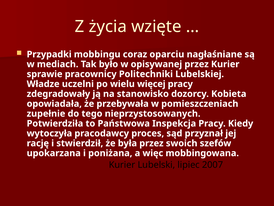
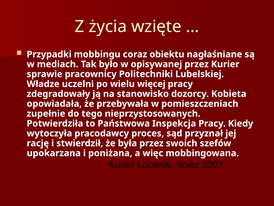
oparciu: oparciu -> obiektu
